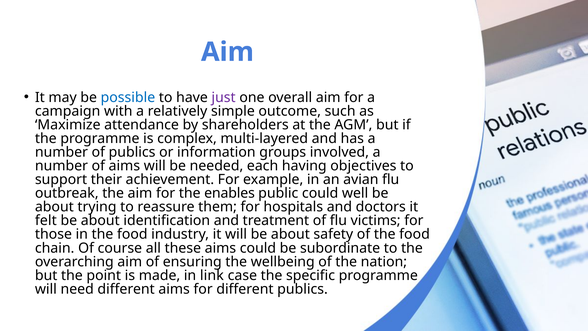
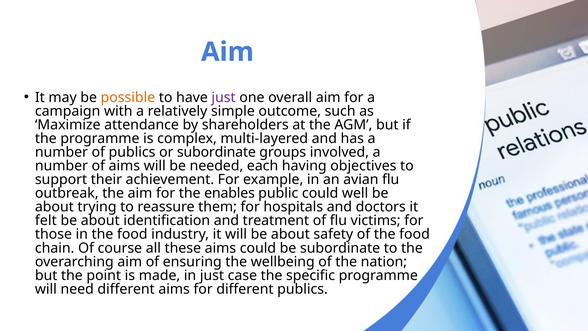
possible colour: blue -> orange
or information: information -> subordinate
in link: link -> just
